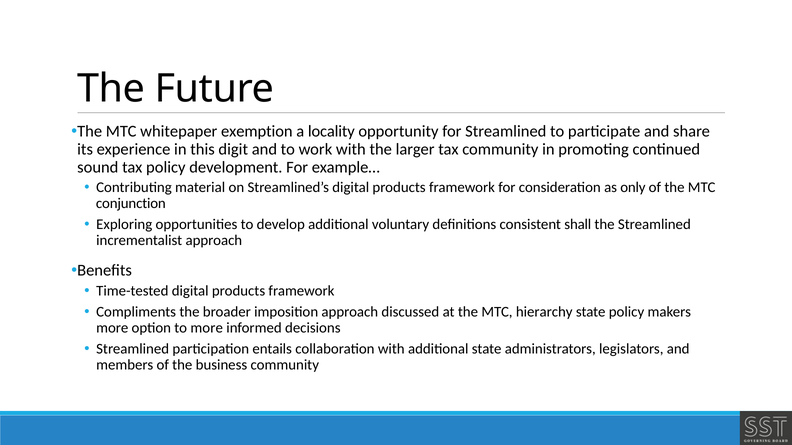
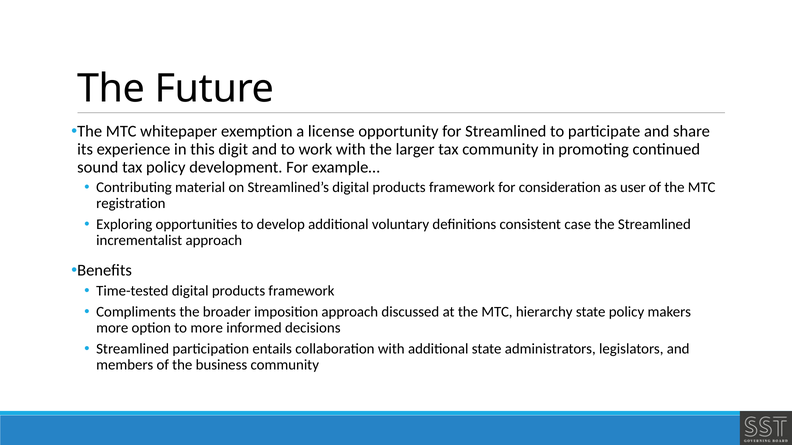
locality: locality -> license
only: only -> user
conjunction: conjunction -> registration
shall: shall -> case
